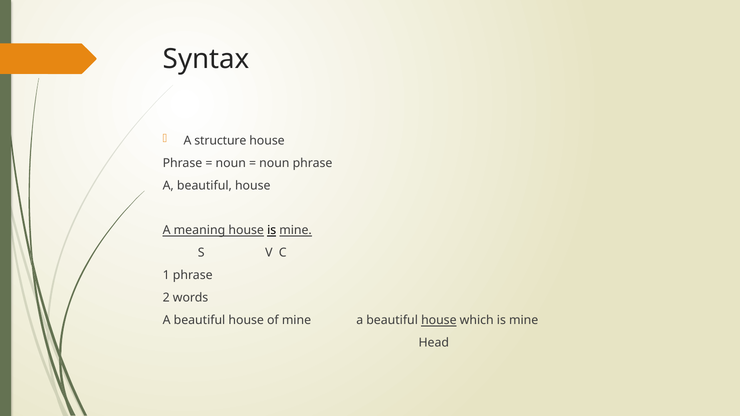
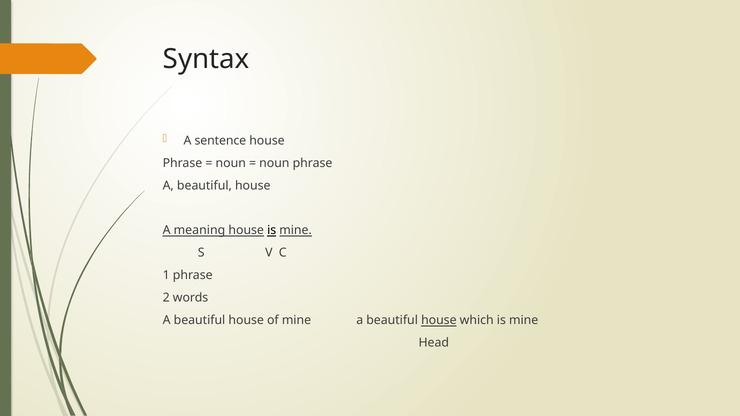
structure: structure -> sentence
